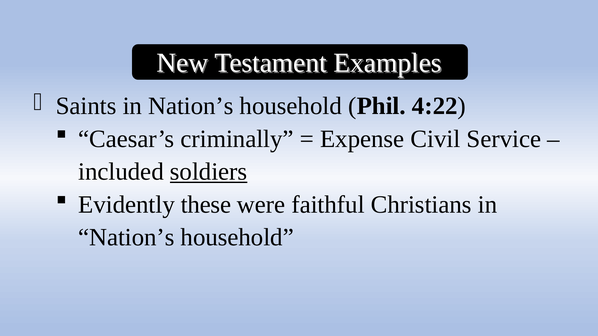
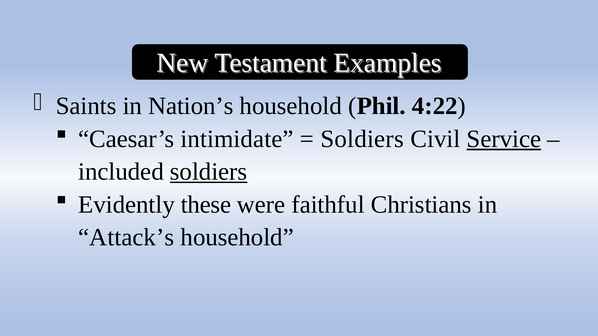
criminally: criminally -> intimidate
Expense at (362, 139): Expense -> Soldiers
Service underline: none -> present
Nation’s at (126, 238): Nation’s -> Attack’s
